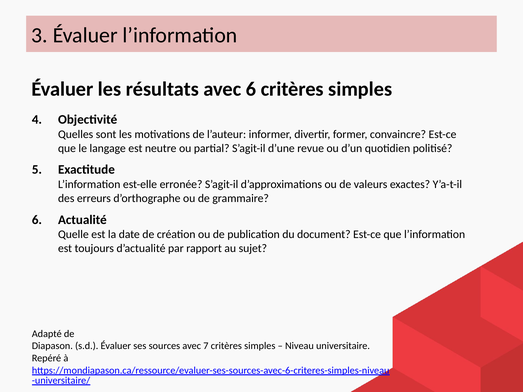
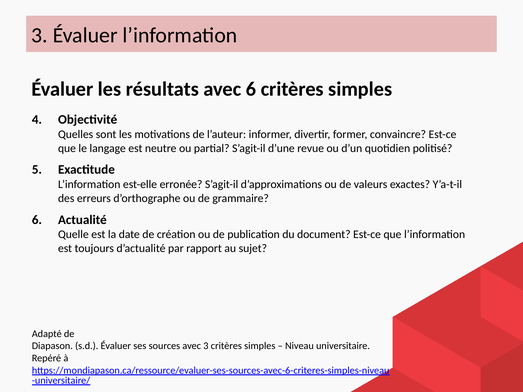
avec 7: 7 -> 3
